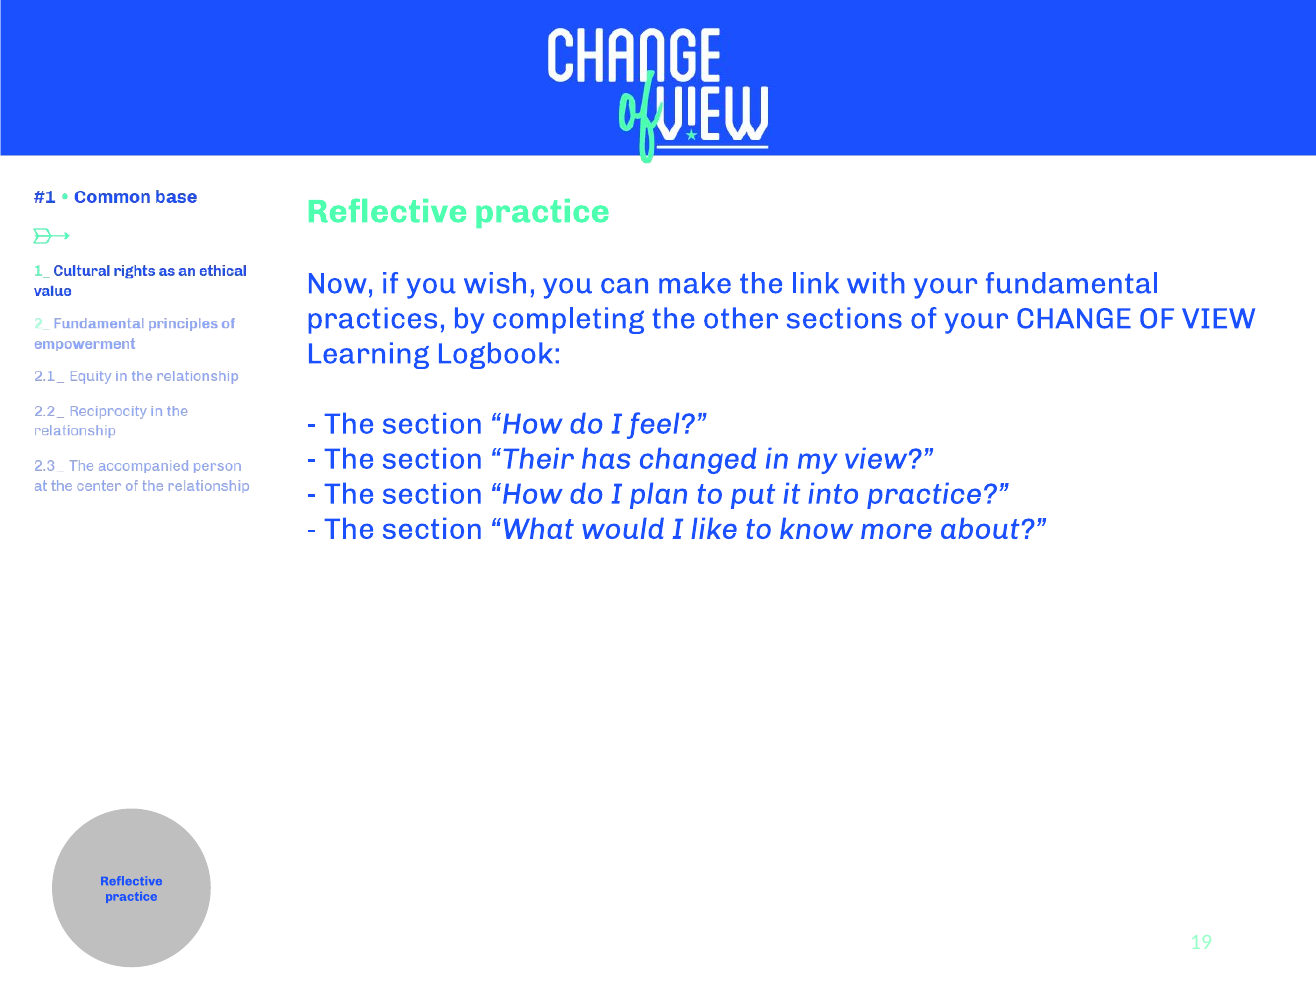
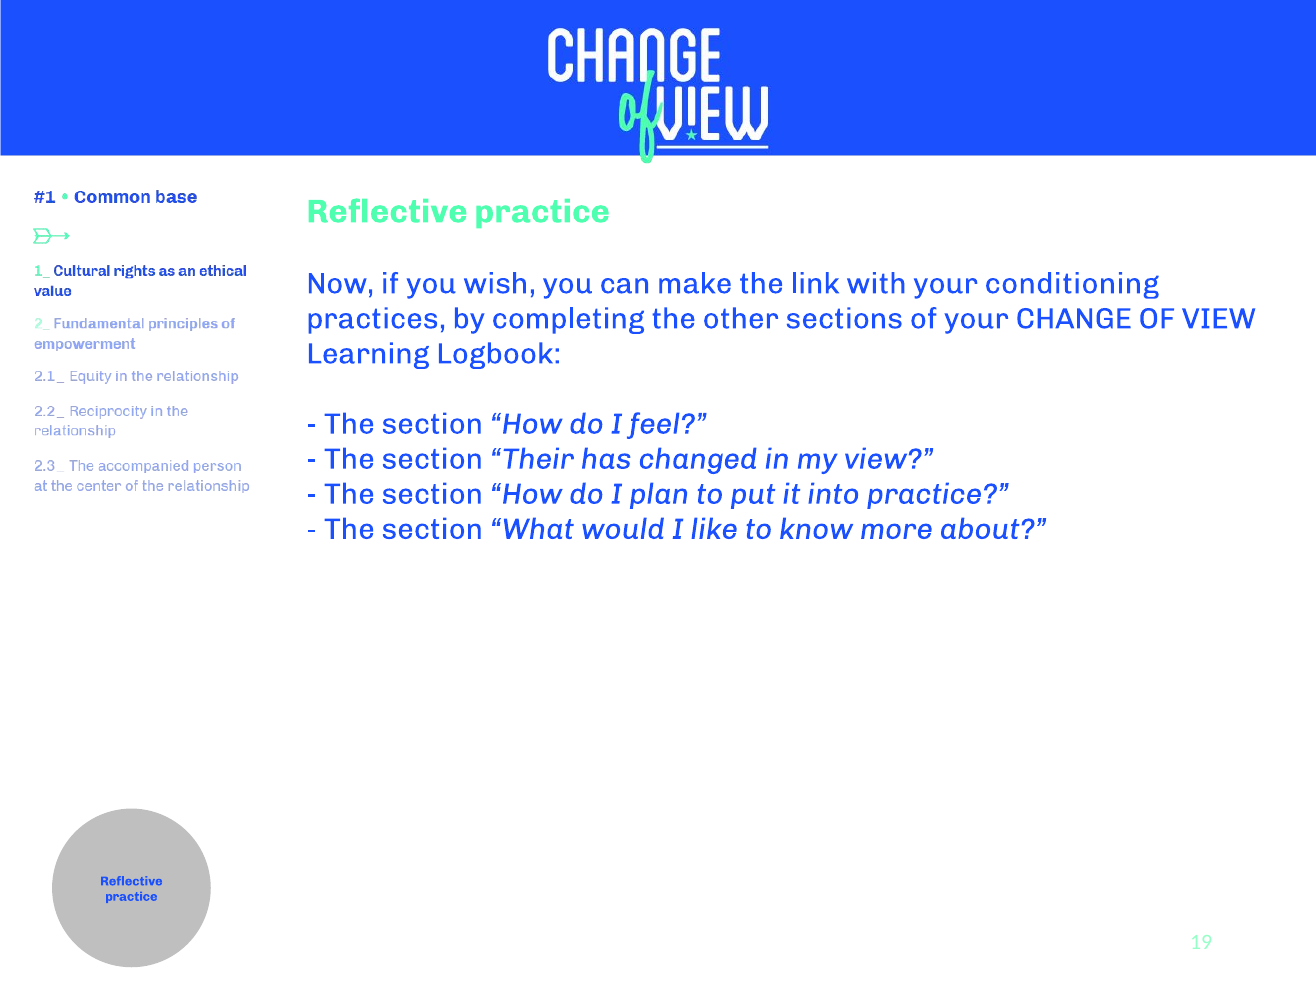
fundamental: fundamental -> conditioning
